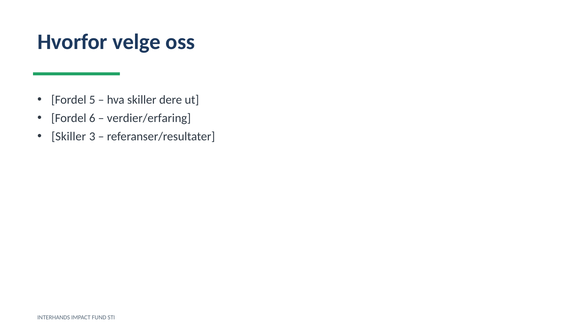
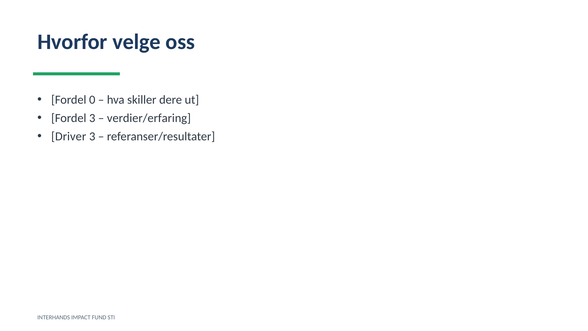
5: 5 -> 0
Fordel 6: 6 -> 3
Skiller at (69, 136): Skiller -> Driver
